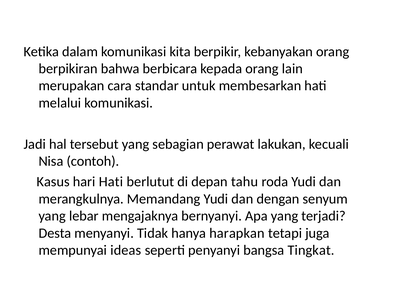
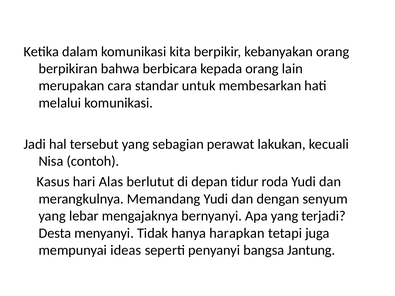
hari Hati: Hati -> Alas
tahu: tahu -> tidur
Tingkat: Tingkat -> Jantung
